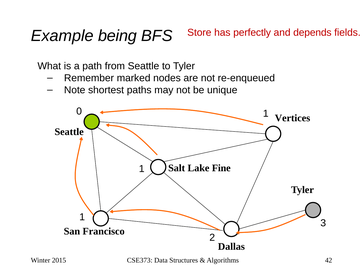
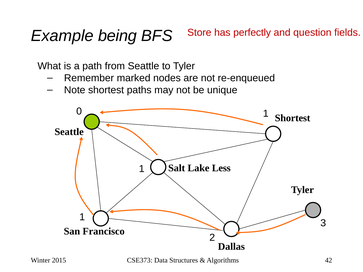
depends: depends -> question
Vertices at (293, 118): Vertices -> Shortest
Fine: Fine -> Less
